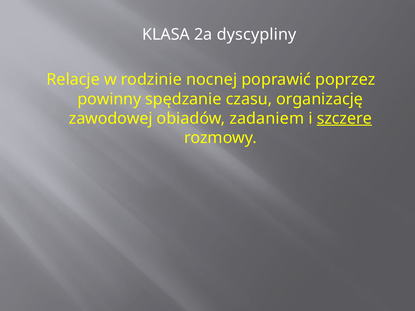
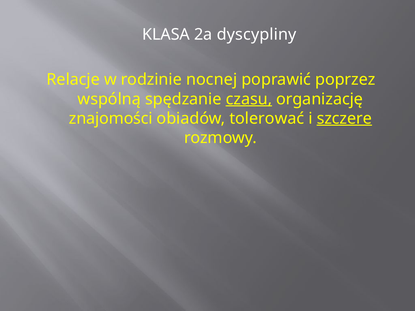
powinny: powinny -> wspólną
czasu underline: none -> present
zawodowej: zawodowej -> znajomości
zadaniem: zadaniem -> tolerować
